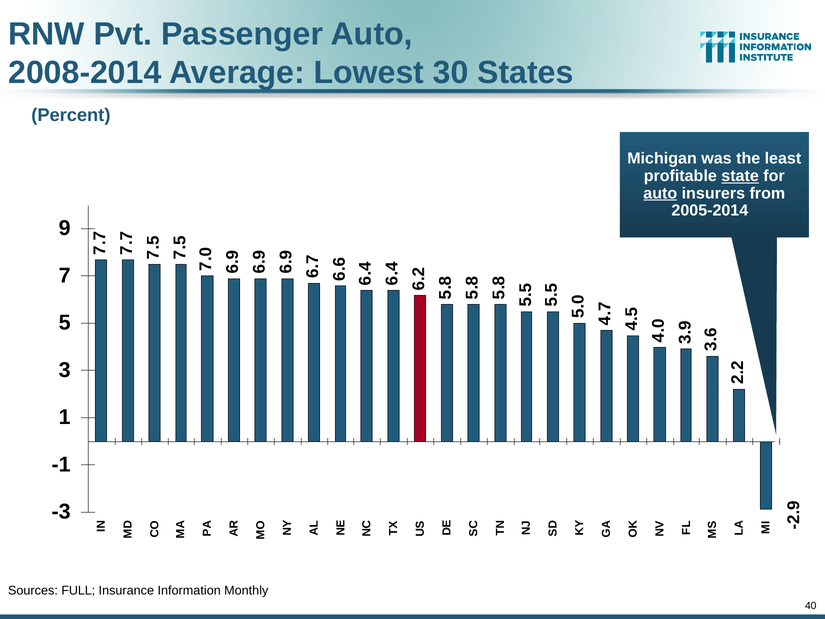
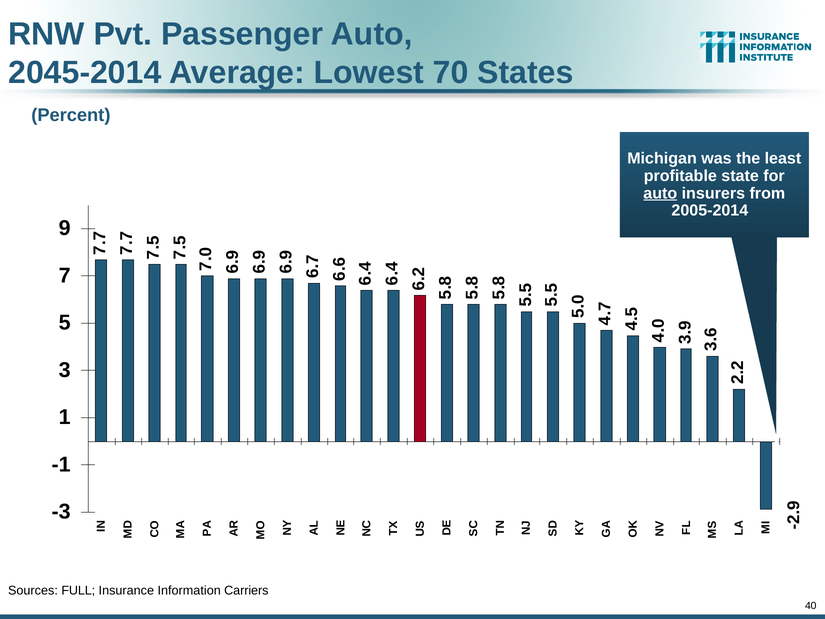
2008-2014: 2008-2014 -> 2045-2014
30: 30 -> 70
state underline: present -> none
Monthly: Monthly -> Carriers
